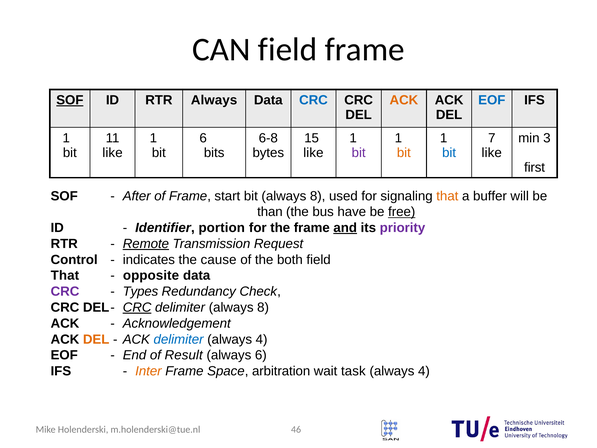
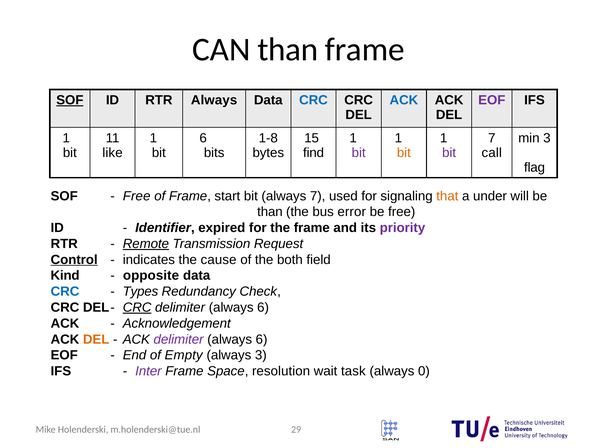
CAN field: field -> than
ACK at (404, 100) colour: orange -> blue
EOF at (492, 100) colour: blue -> purple
6-8: 6-8 -> 1-8
like at (313, 153): like -> find
bit at (449, 153) colour: blue -> purple
like at (492, 153): like -> call
first: first -> flag
After at (137, 196): After -> Free
bit always 8: 8 -> 7
buffer: buffer -> under
have: have -> error
free at (402, 212) underline: present -> none
portion: portion -> expired
and underline: present -> none
Control underline: none -> present
That at (65, 275): That -> Kind
CRC at (65, 291) colour: purple -> blue
8 at (263, 307): 8 -> 6
delimiter at (179, 339) colour: blue -> purple
4 at (262, 339): 4 -> 6
Result: Result -> Empty
always 6: 6 -> 3
Inter colour: orange -> purple
arbitration: arbitration -> resolution
4 at (424, 371): 4 -> 0
46: 46 -> 29
